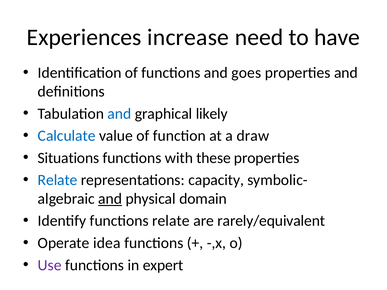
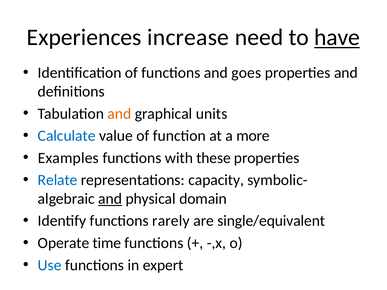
have underline: none -> present
and at (119, 114) colour: blue -> orange
likely: likely -> units
draw: draw -> more
Situations: Situations -> Examples
functions relate: relate -> rarely
rarely/equivalent: rarely/equivalent -> single/equivalent
idea: idea -> time
Use colour: purple -> blue
